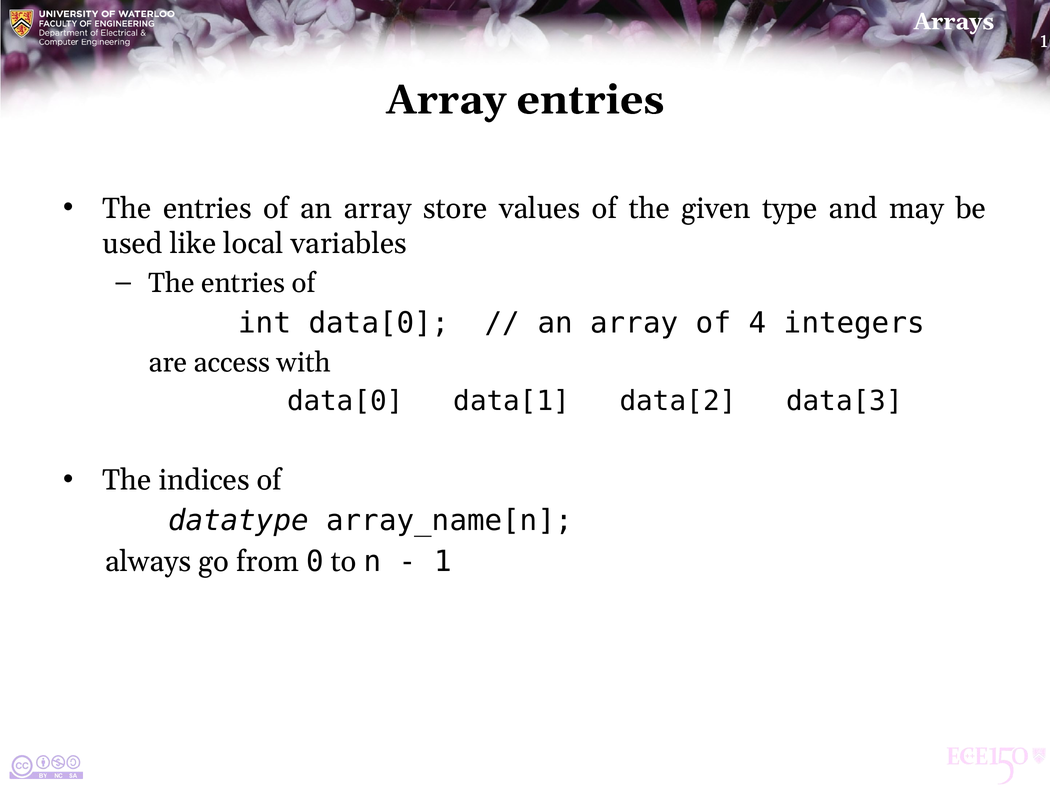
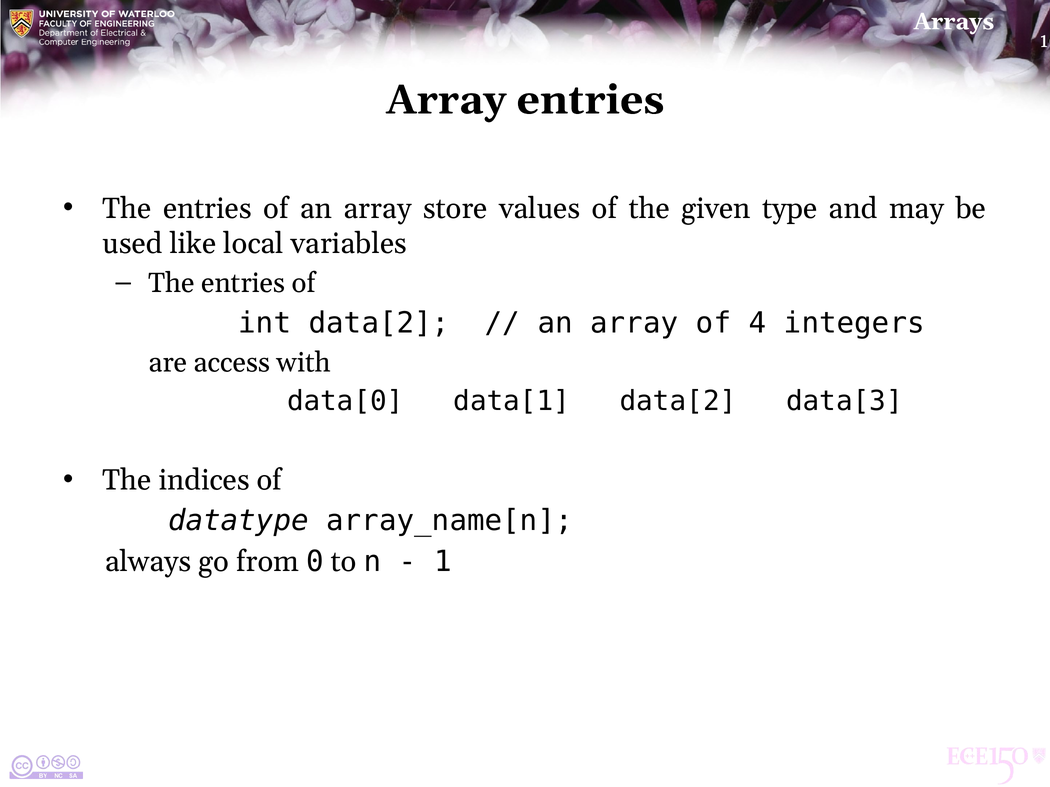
int data[0: data[0 -> data[2
